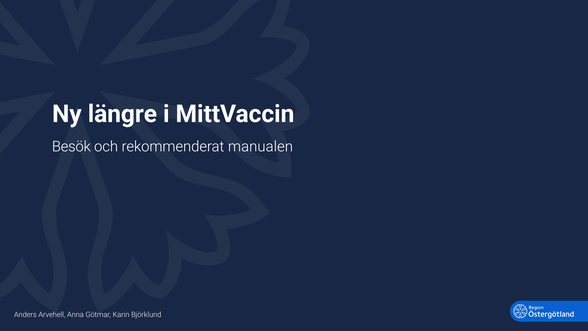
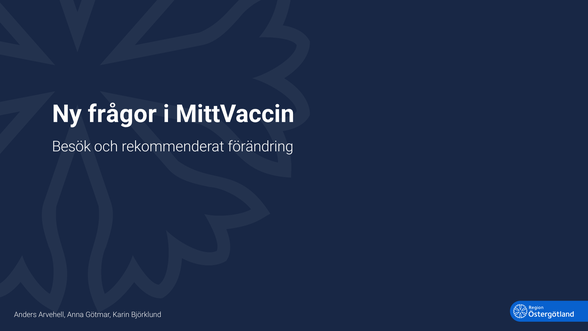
längre: längre -> frågor
manualen: manualen -> förändring
